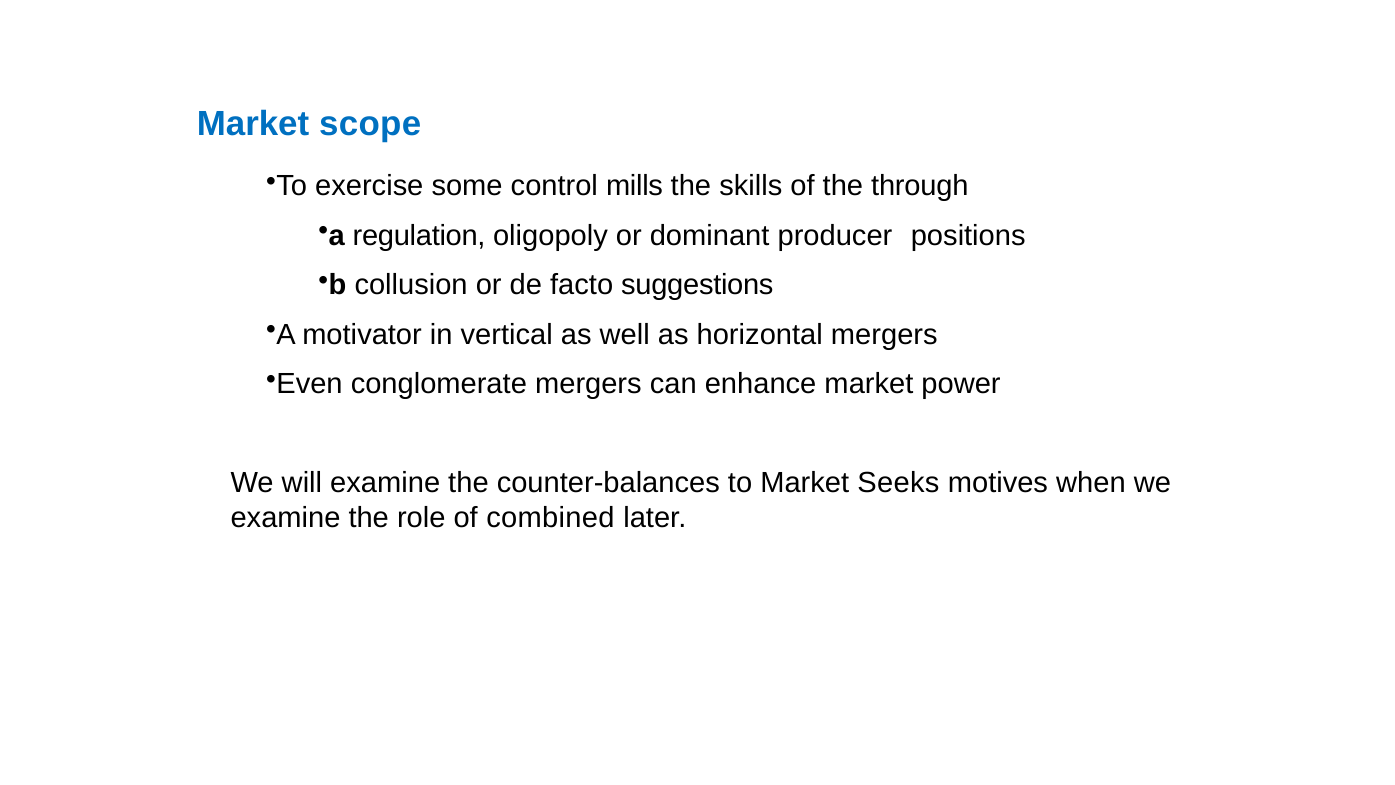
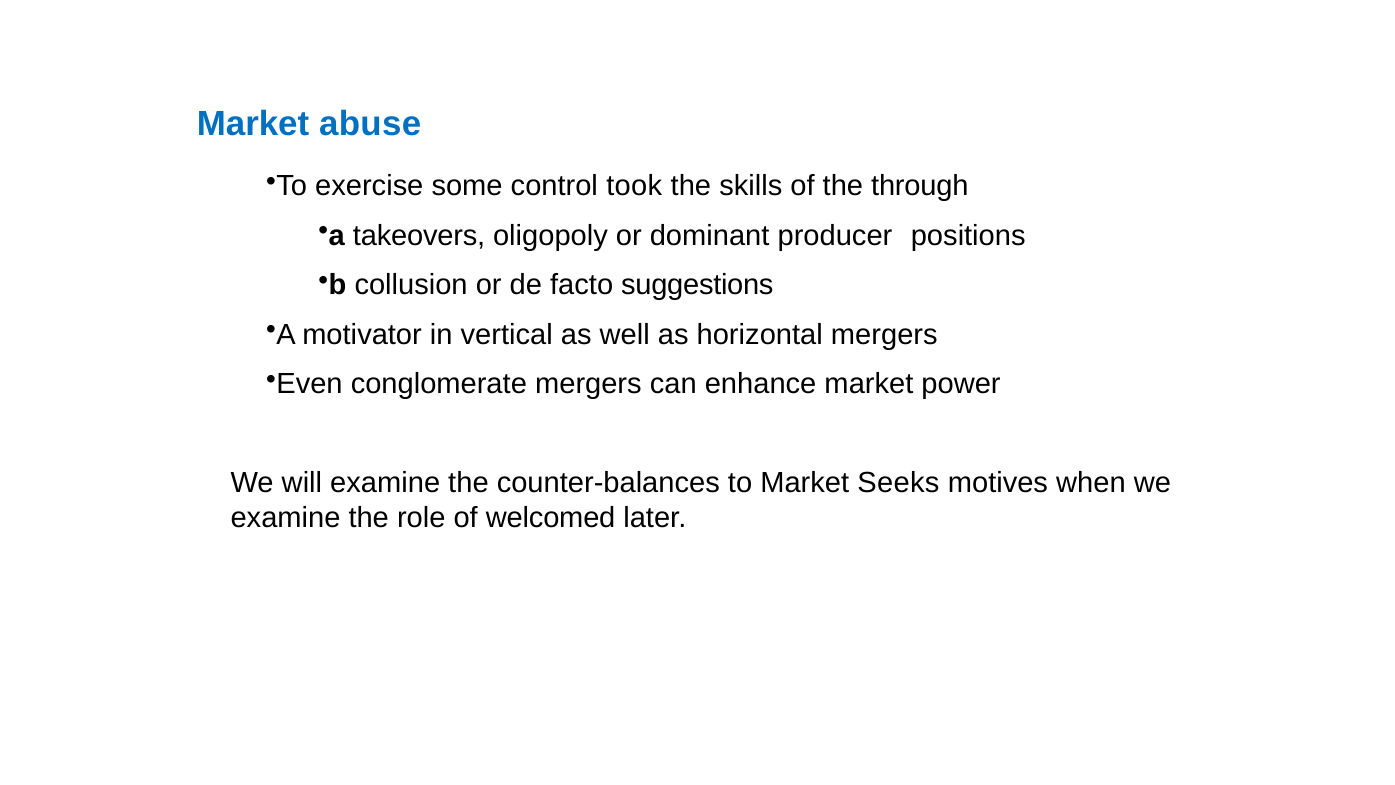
scope: scope -> abuse
mills: mills -> took
regulation: regulation -> takeovers
combined: combined -> welcomed
